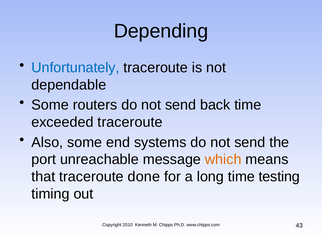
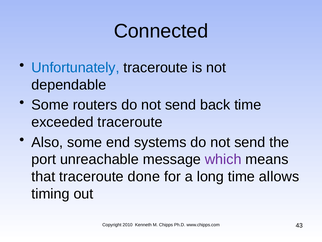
Depending: Depending -> Connected
which colour: orange -> purple
testing: testing -> allows
